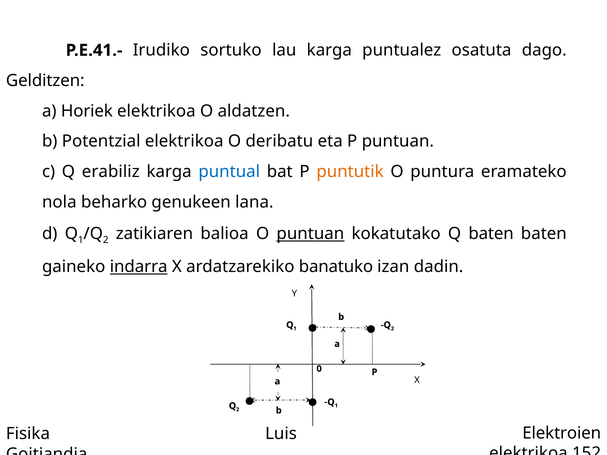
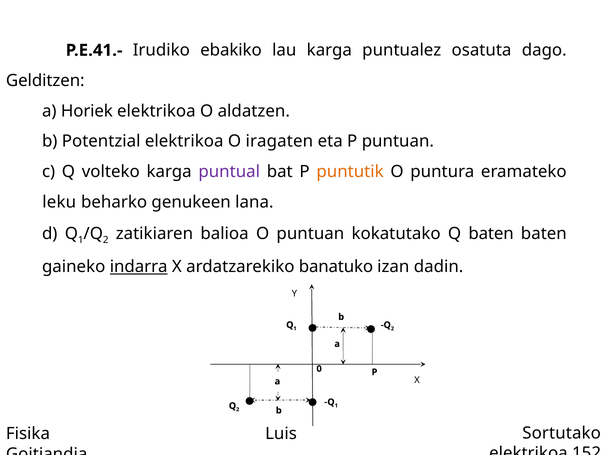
sortuko: sortuko -> ebakiko
deribatu: deribatu -> iragaten
erabiliz: erabiliz -> volteko
puntual colour: blue -> purple
nola: nola -> leku
puntuan at (310, 234) underline: present -> none
Elektroien: Elektroien -> Sortutako
